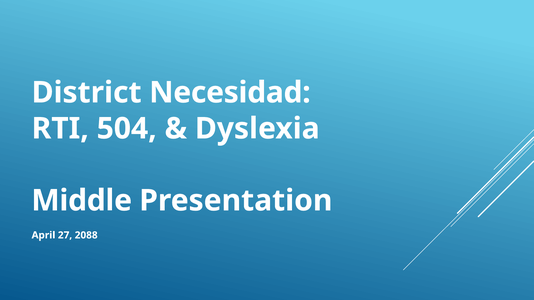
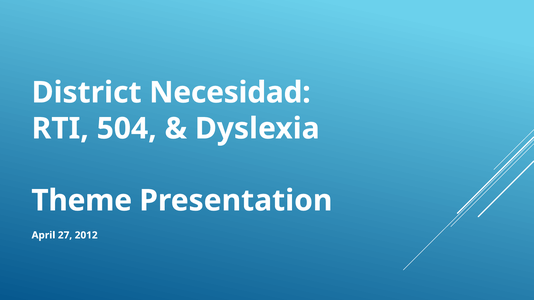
Middle: Middle -> Theme
2088: 2088 -> 2012
